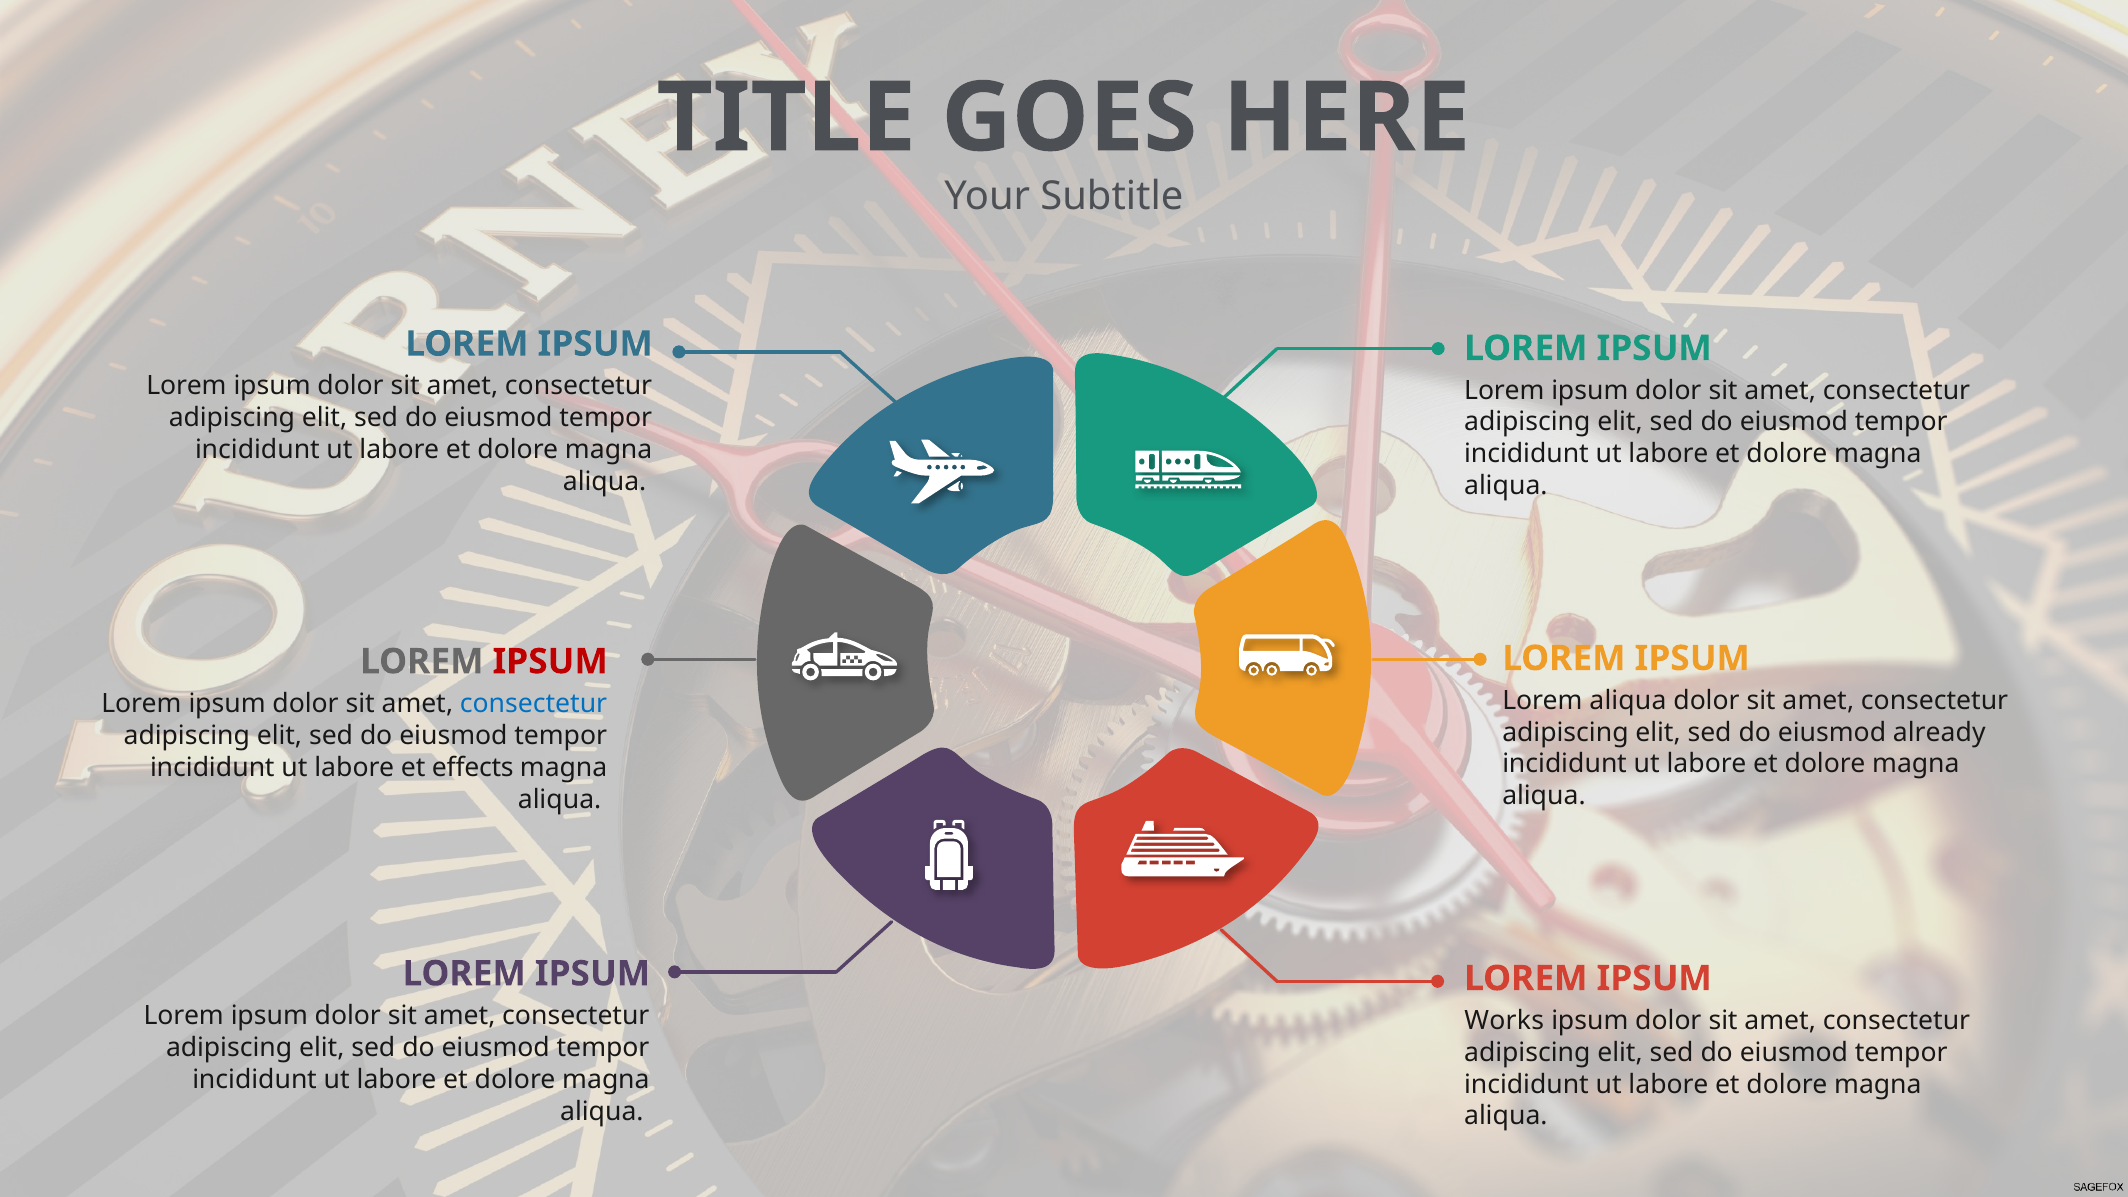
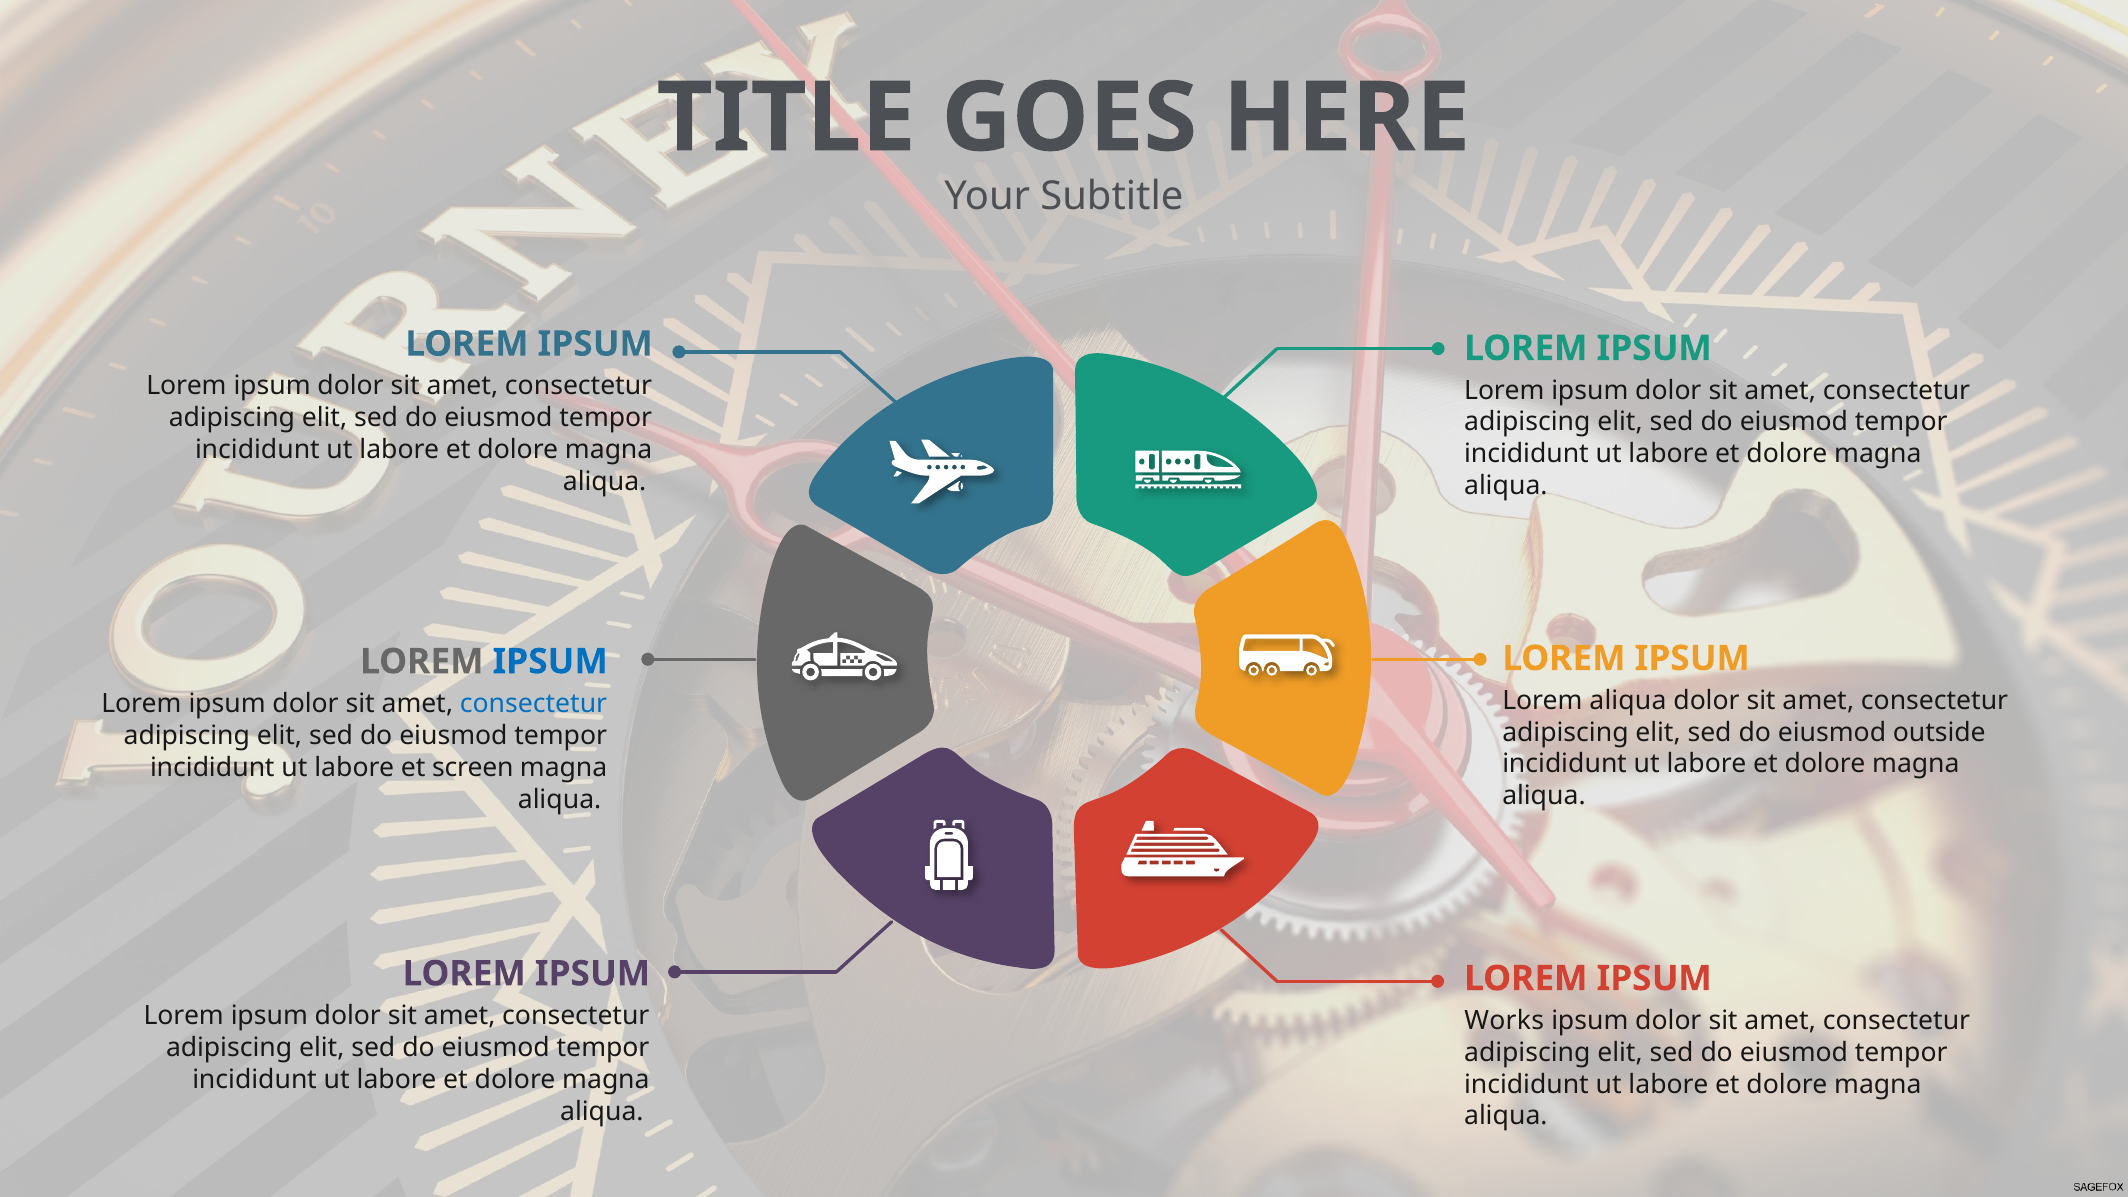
IPSUM at (550, 662) colour: red -> blue
already: already -> outside
effects: effects -> screen
